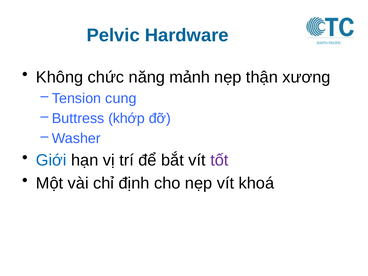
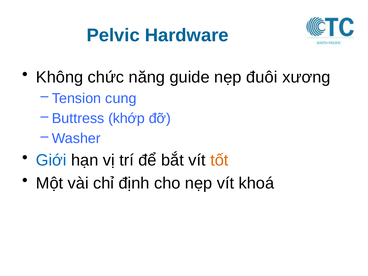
mảnh: mảnh -> guide
thận: thận -> đuôi
tốt colour: purple -> orange
